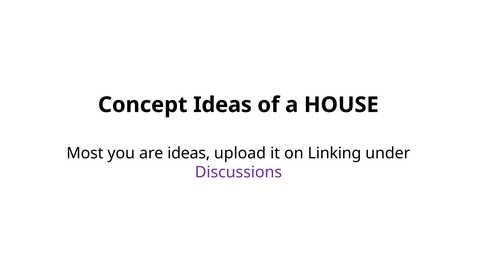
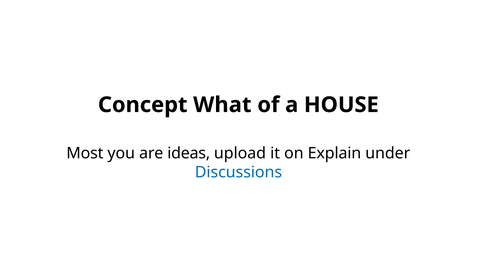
Concept Ideas: Ideas -> What
Linking: Linking -> Explain
Discussions colour: purple -> blue
